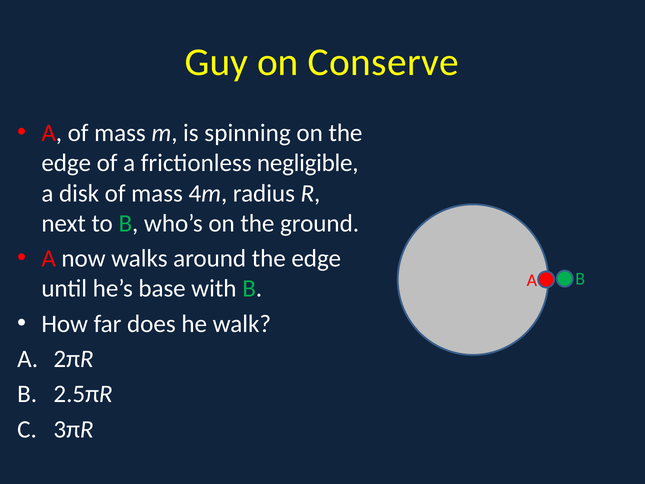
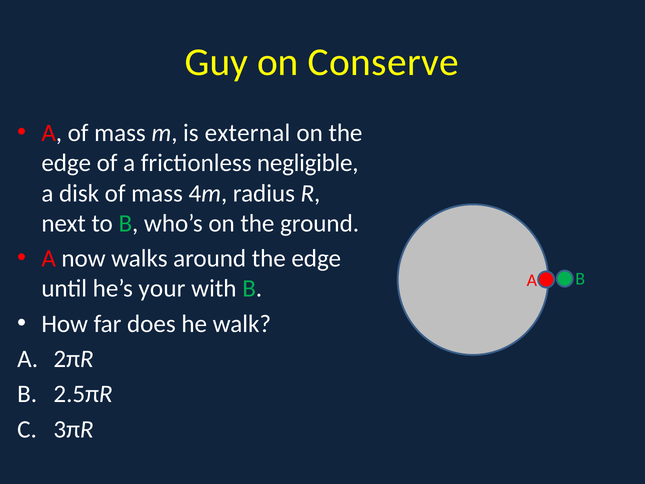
spinning: spinning -> external
base: base -> your
